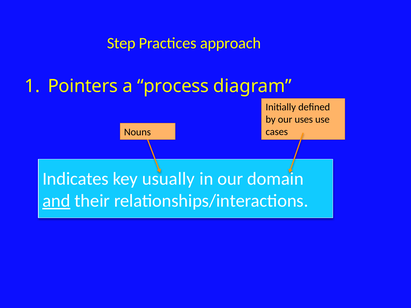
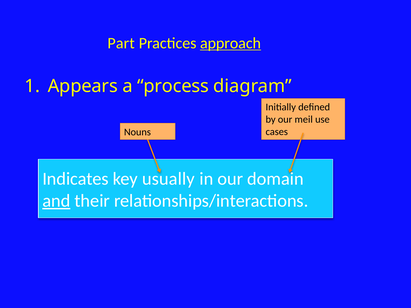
Step: Step -> Part
approach underline: none -> present
Pointers: Pointers -> Appears
uses: uses -> meil
